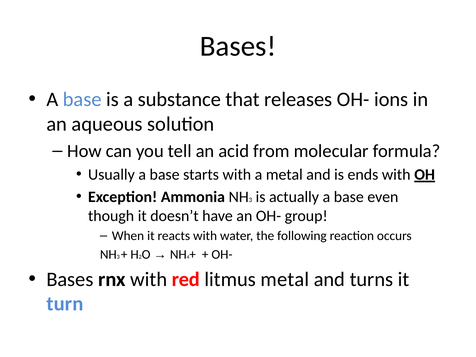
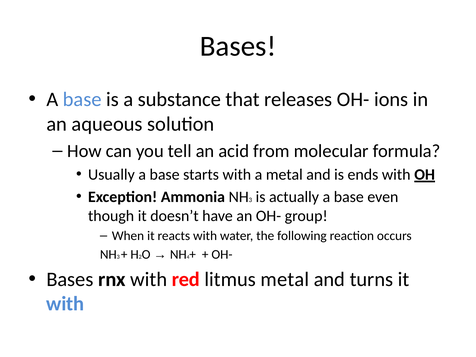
turn at (65, 304): turn -> with
